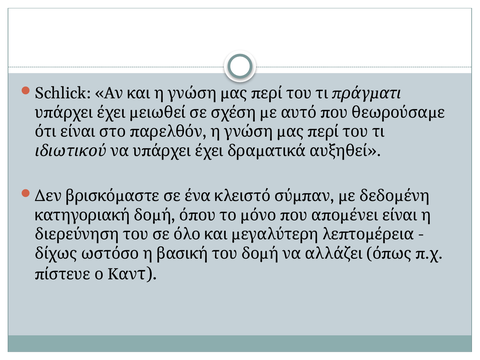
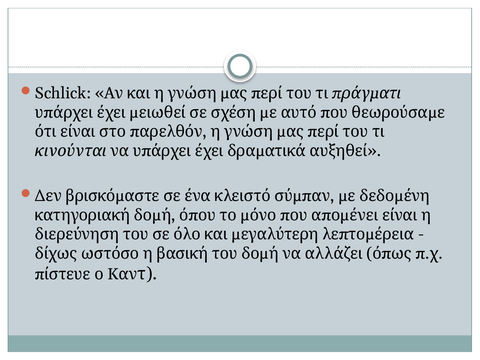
ιδιωτικού: ιδιωτικού -> κινούνται
